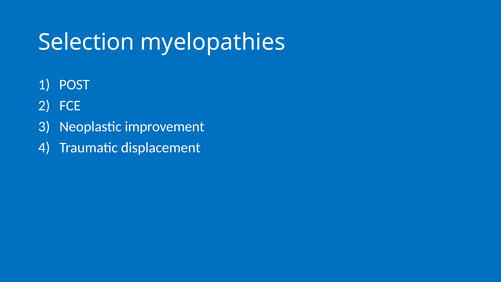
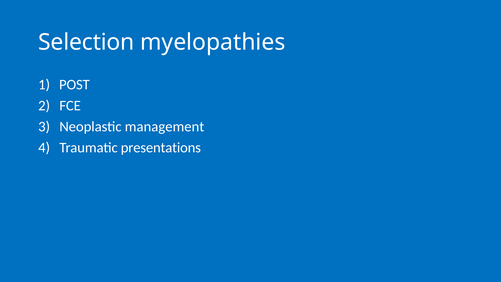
improvement: improvement -> management
displacement: displacement -> presentations
